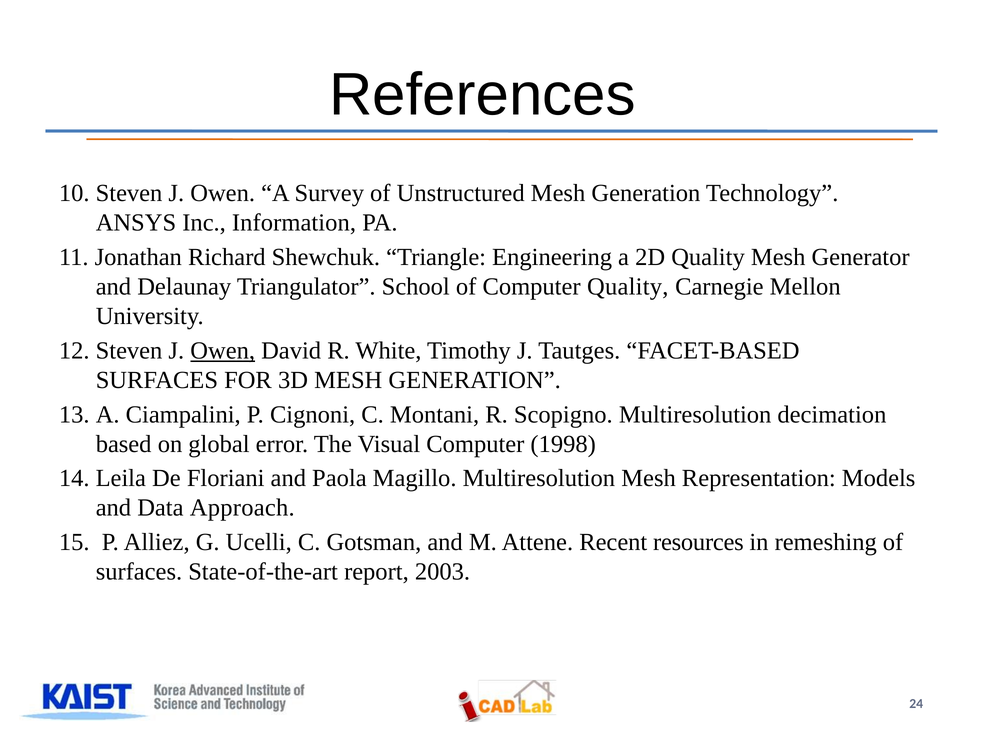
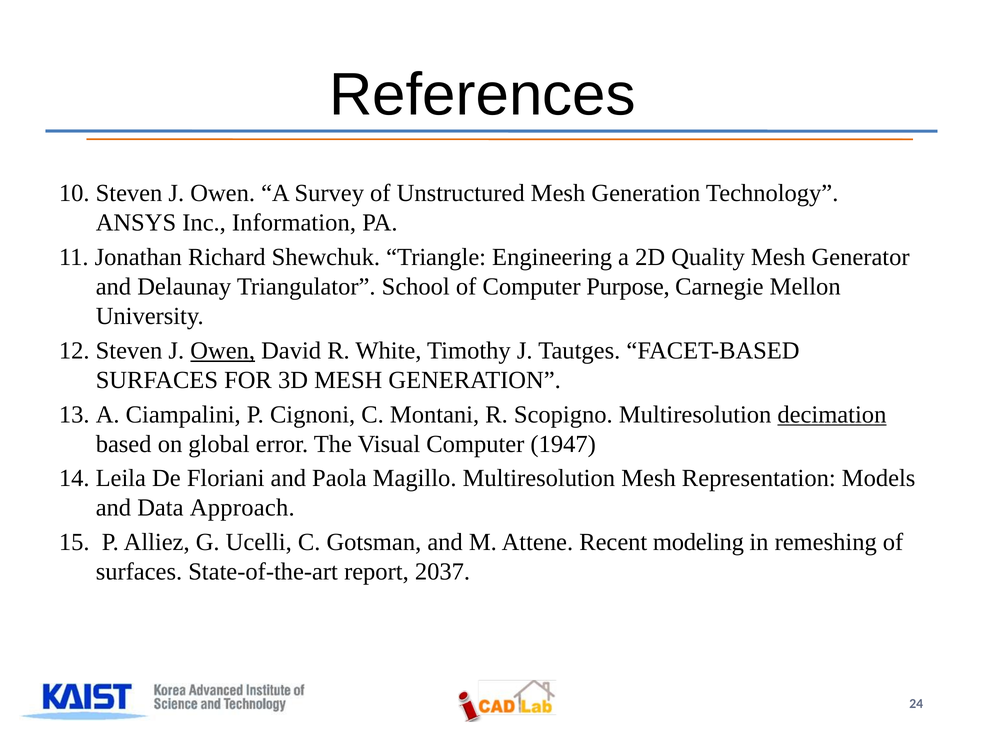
Computer Quality: Quality -> Purpose
decimation underline: none -> present
1998: 1998 -> 1947
resources: resources -> modeling
2003: 2003 -> 2037
